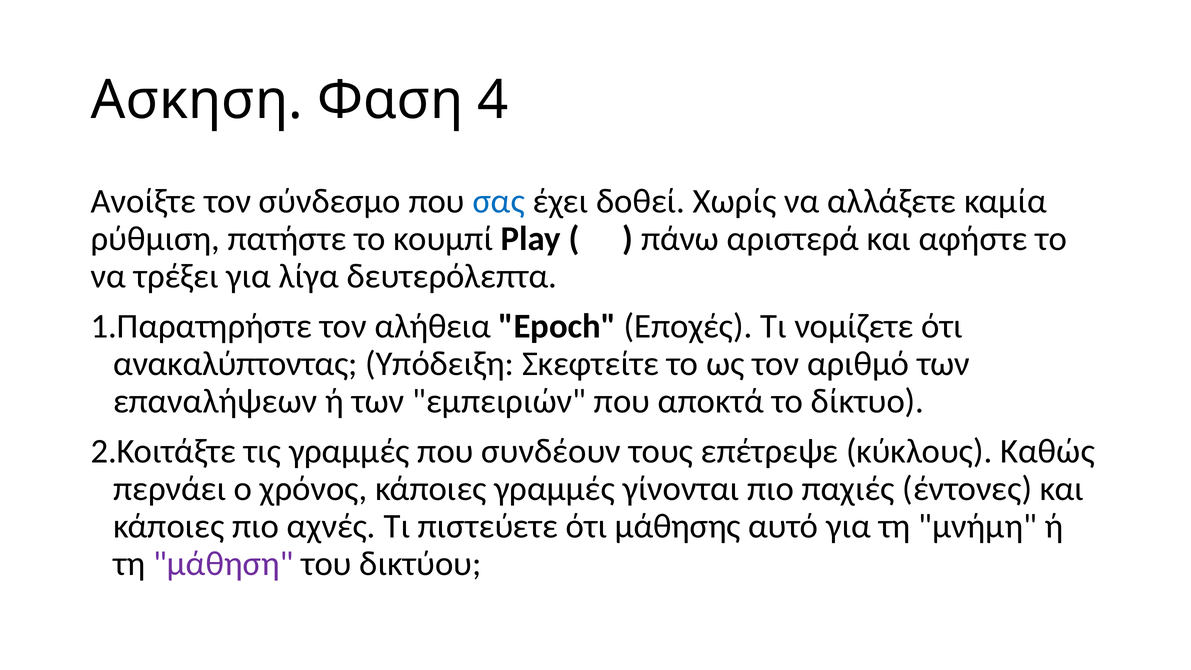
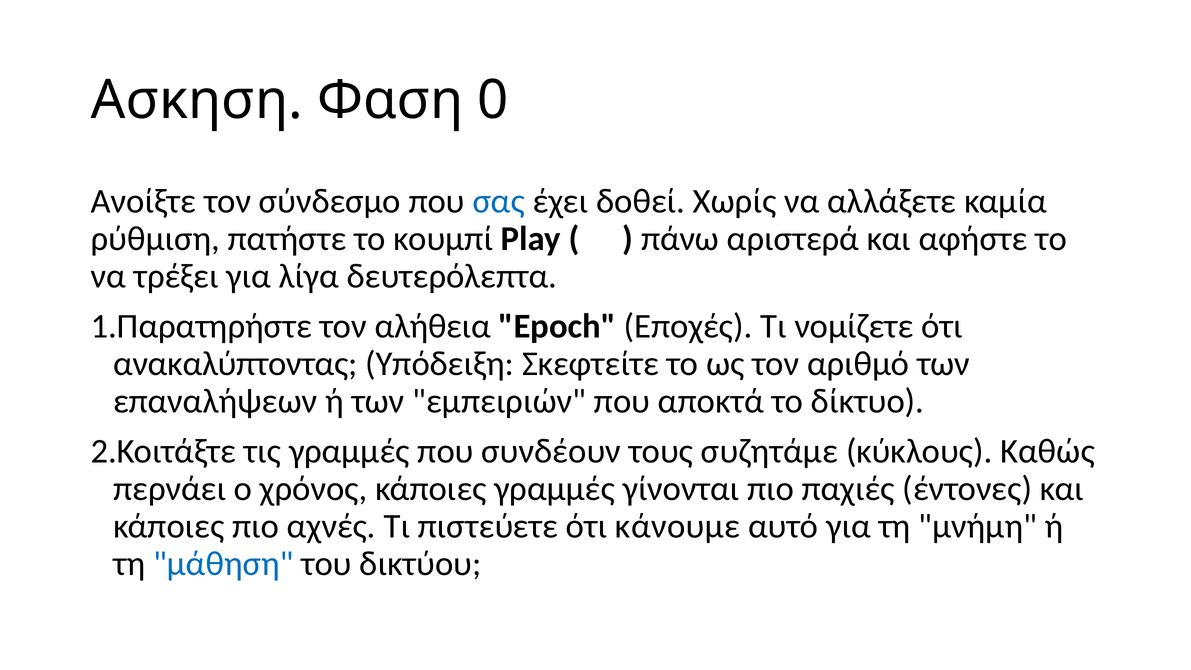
4: 4 -> 0
επέτρεψε: επέτρεψε -> συζητάμε
μάθησης: μάθησης -> κάνουμε
μάθηση colour: purple -> blue
